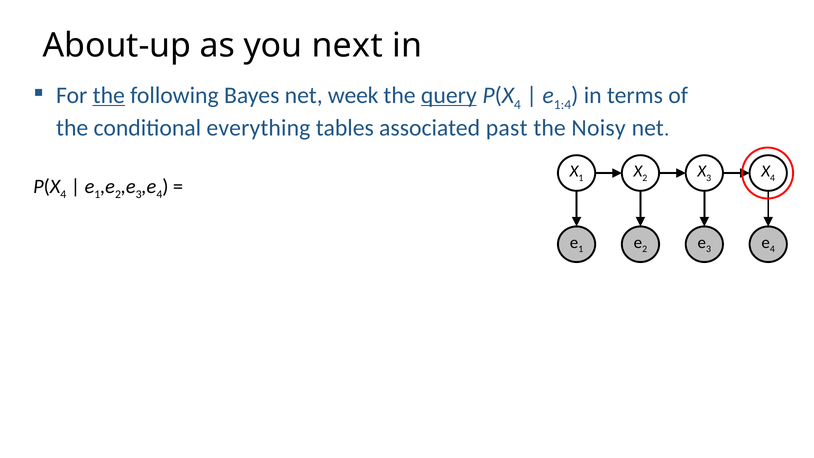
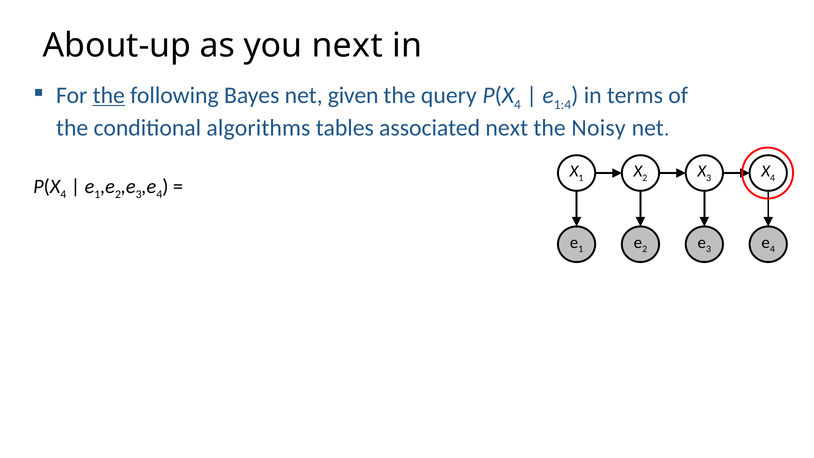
week: week -> given
query underline: present -> none
everything: everything -> algorithms
associated past: past -> next
